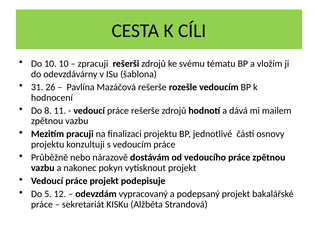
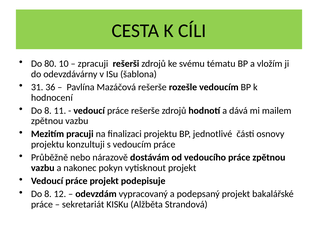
Do 10: 10 -> 80
26: 26 -> 36
5 at (48, 194): 5 -> 8
